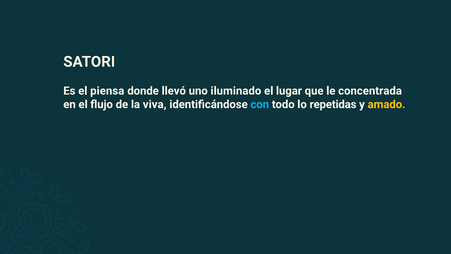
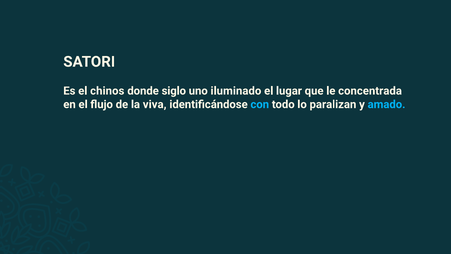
piensa: piensa -> chinos
llevó: llevó -> siglo
repetidas: repetidas -> paralizan
amado colour: yellow -> light blue
